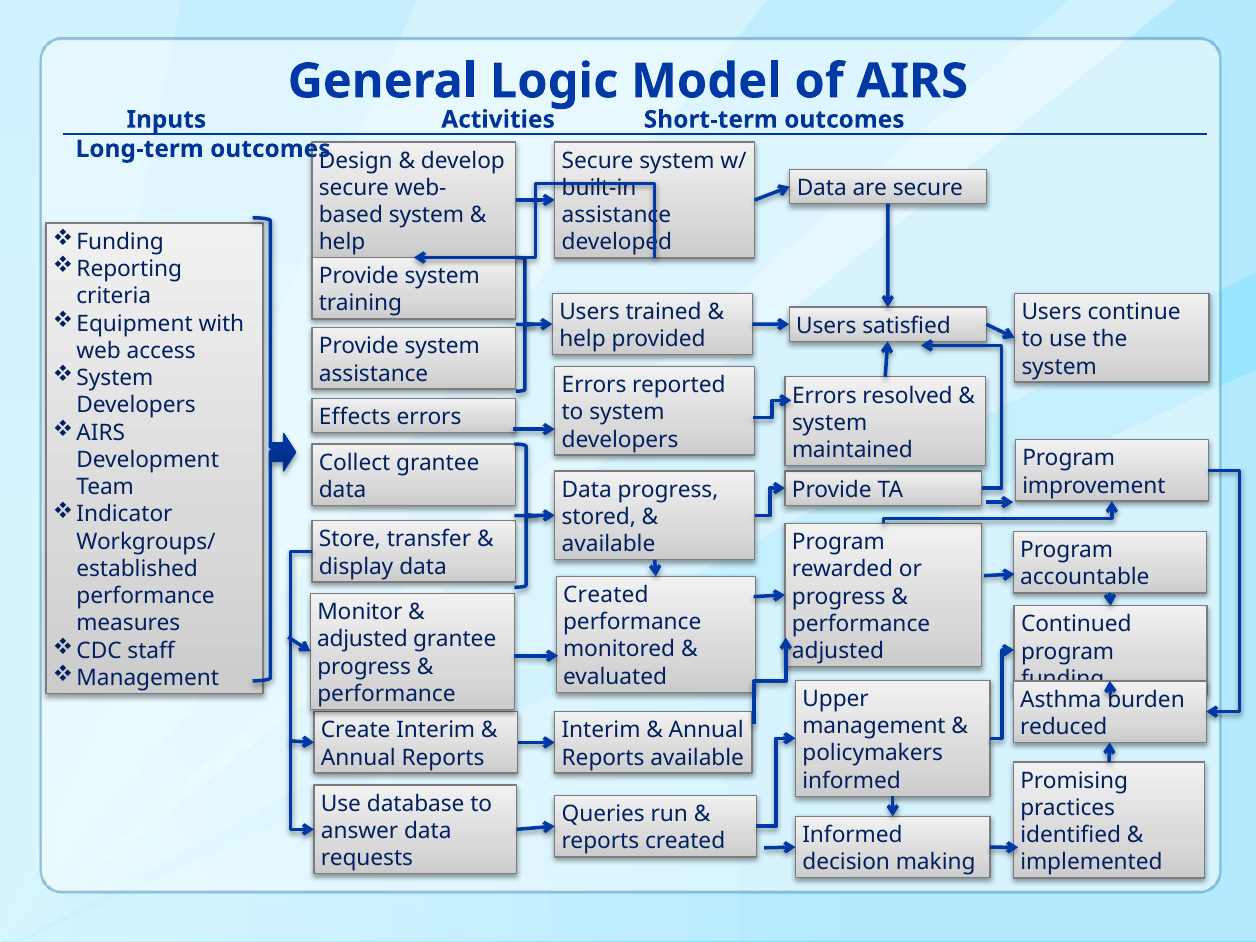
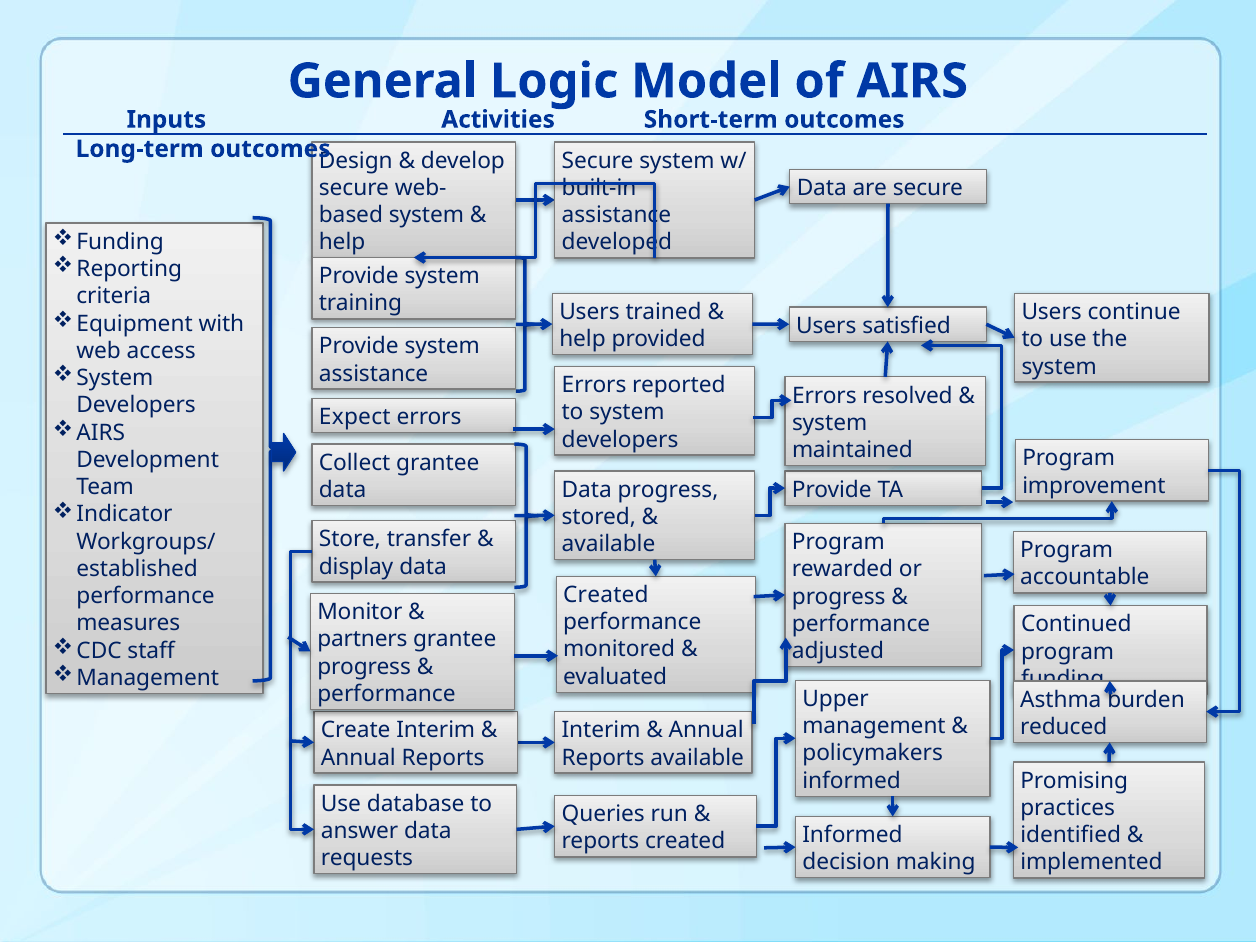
Effects: Effects -> Expect
adjusted at (362, 639): adjusted -> partners
